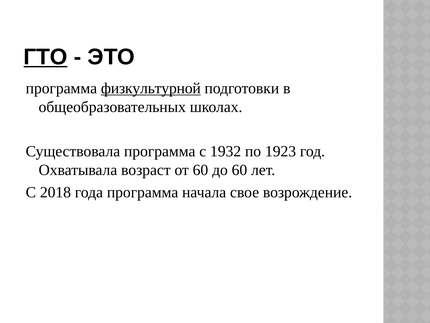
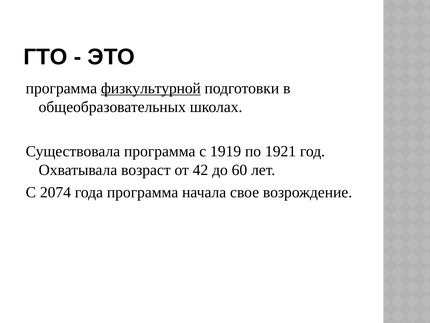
ГТО underline: present -> none
1932: 1932 -> 1919
1923: 1923 -> 1921
от 60: 60 -> 42
2018: 2018 -> 2074
